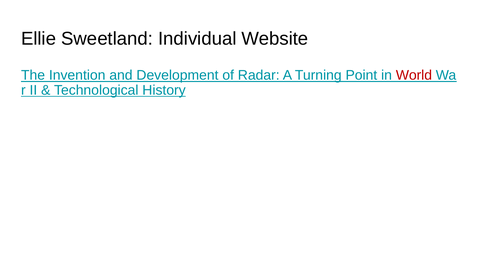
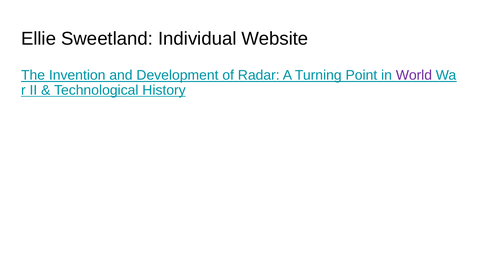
World colour: red -> purple
